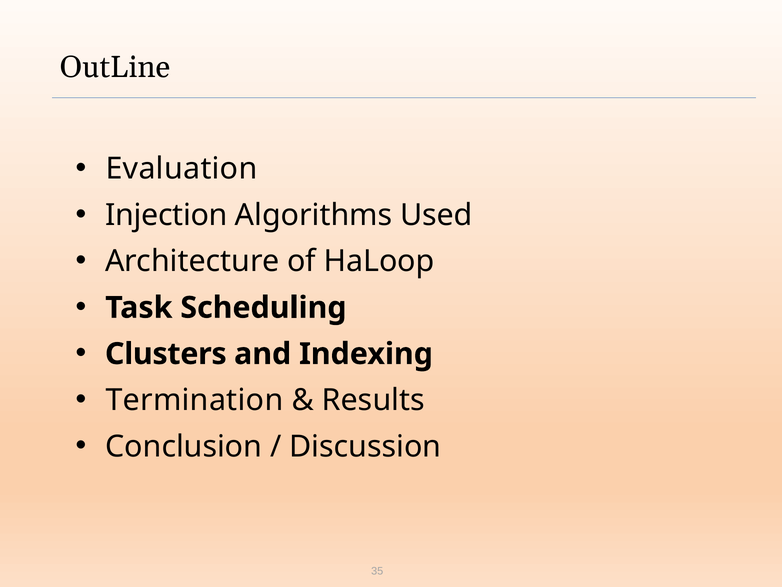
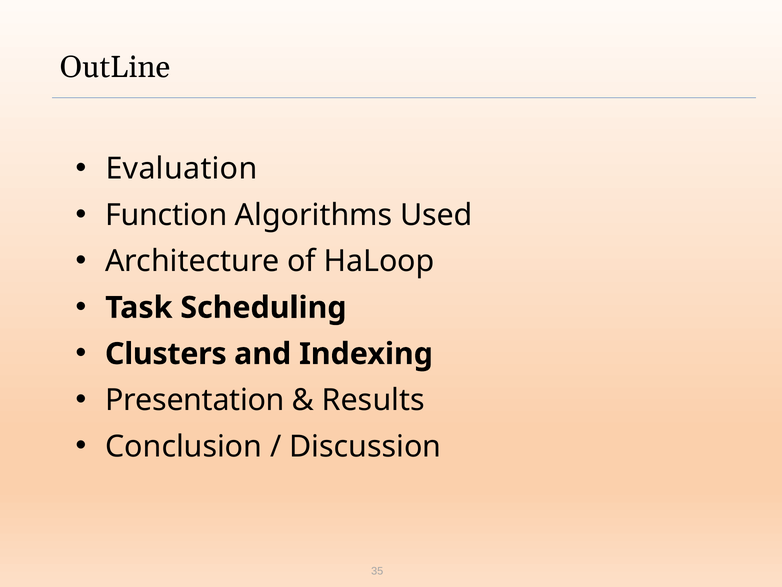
Injection: Injection -> Function
Termination: Termination -> Presentation
